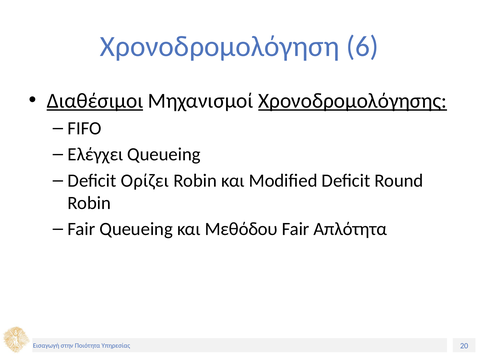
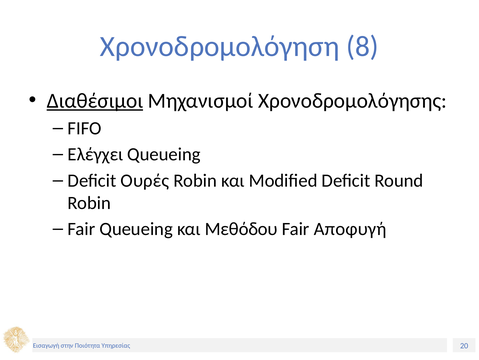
6: 6 -> 8
Χρονοδρομολόγησης underline: present -> none
Ορίζει: Ορίζει -> Ουρές
Απλότητα: Απλότητα -> Αποφυγή
